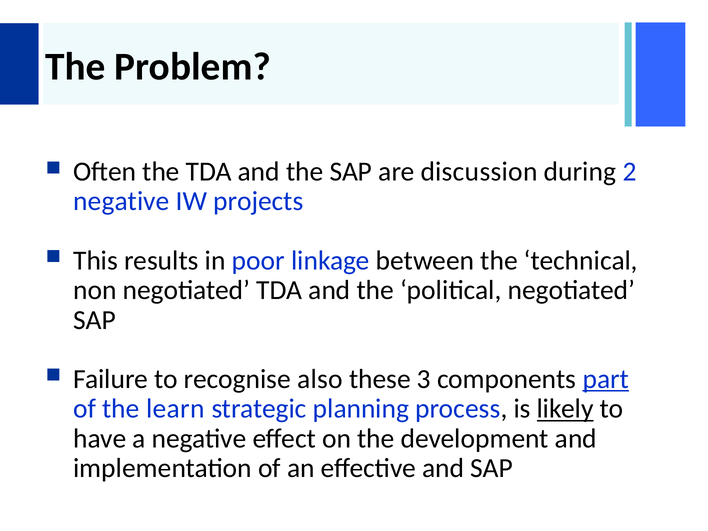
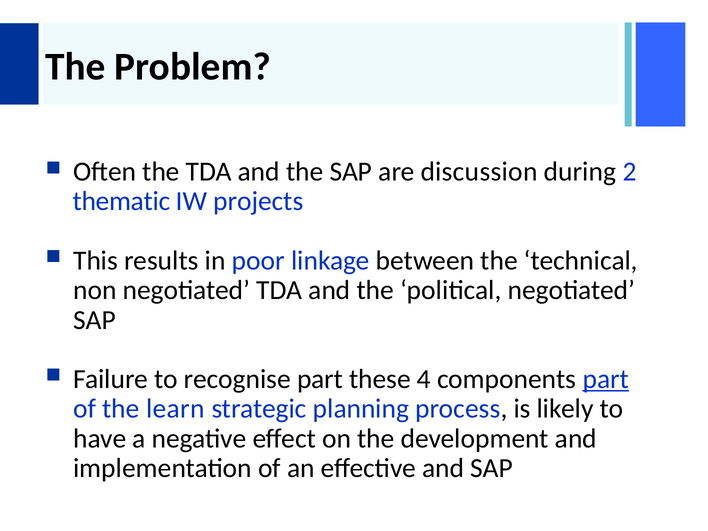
negative at (121, 201): negative -> thematic
recognise also: also -> part
3: 3 -> 4
likely underline: present -> none
